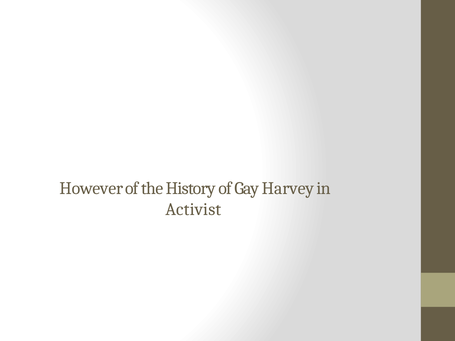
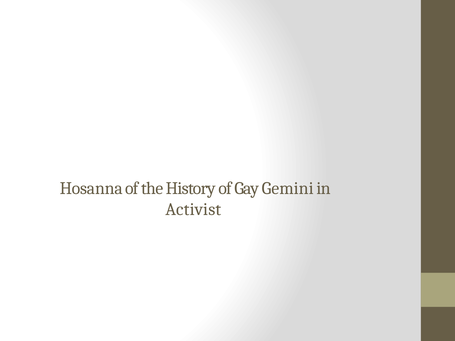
However: However -> Hosanna
Harvey: Harvey -> Gemini
